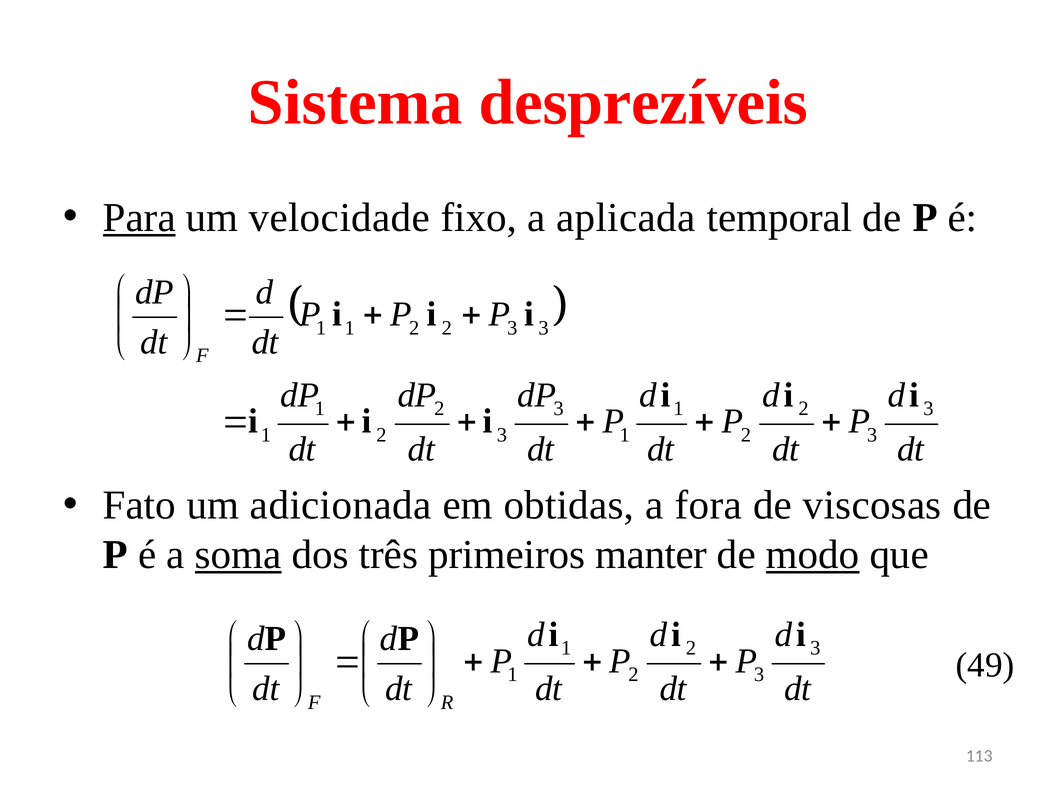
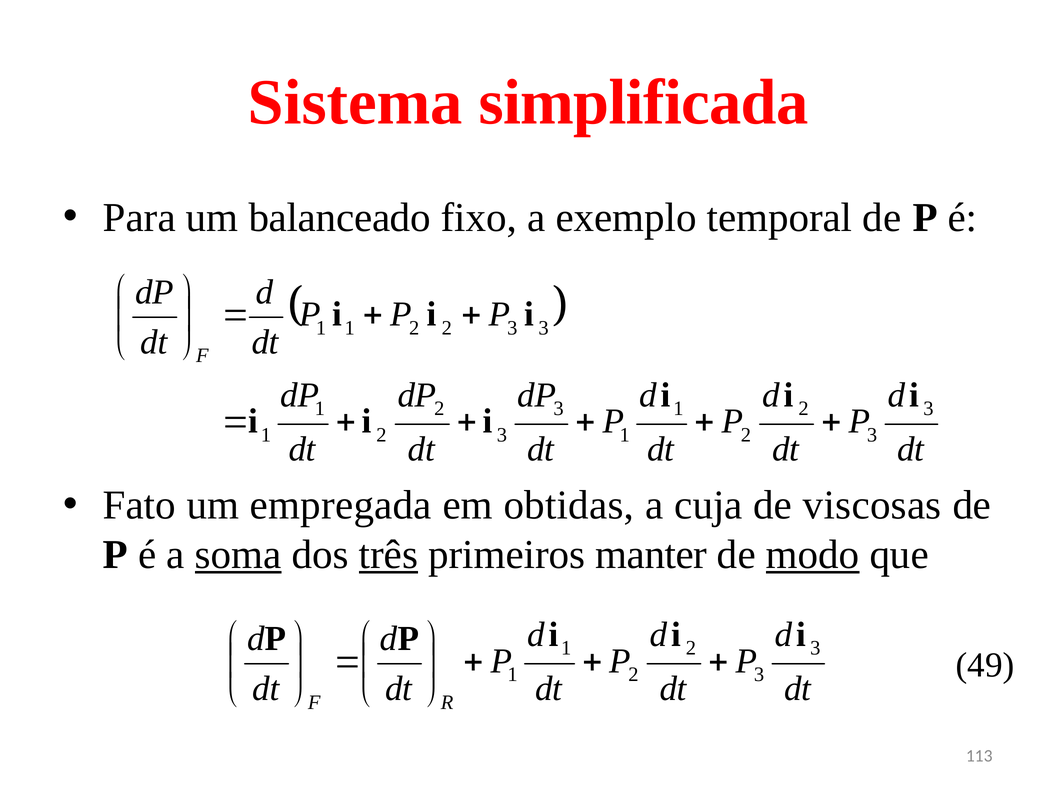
desprezíveis: desprezíveis -> simplificada
Para underline: present -> none
velocidade: velocidade -> balanceado
aplicada: aplicada -> exemplo
adicionada: adicionada -> empregada
fora: fora -> cuja
três underline: none -> present
